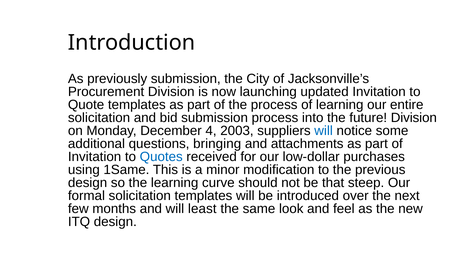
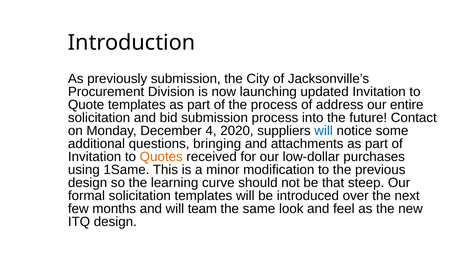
of learning: learning -> address
future Division: Division -> Contact
2003: 2003 -> 2020
Quotes colour: blue -> orange
least: least -> team
